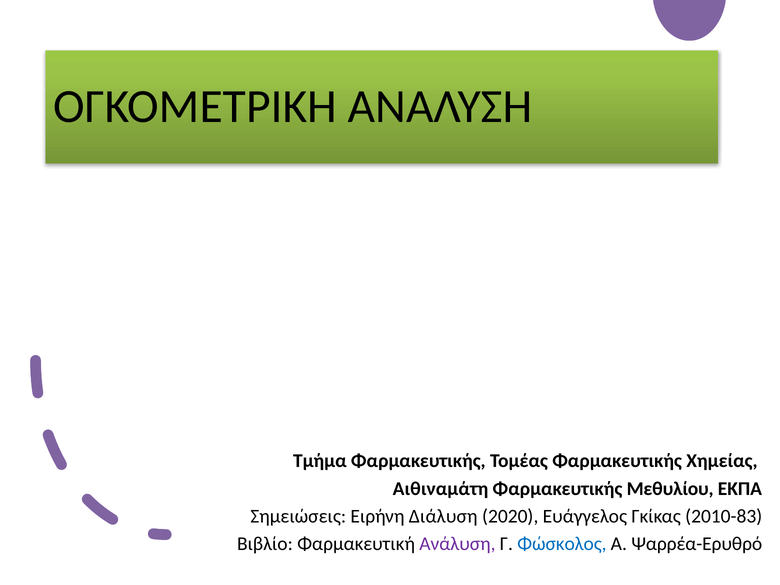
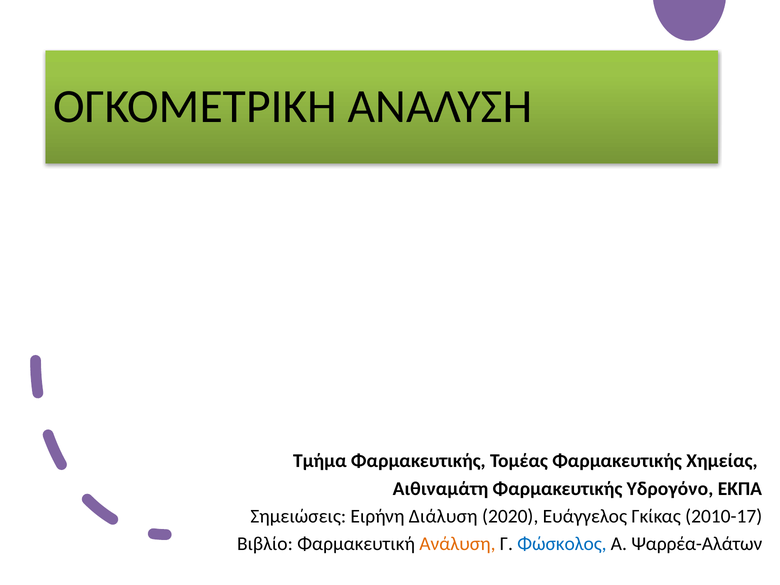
Μεθυλίου: Μεθυλίου -> Υδρογόνο
2010-83: 2010-83 -> 2010-17
Ανάλυση colour: purple -> orange
Ψαρρέα-Ερυθρό: Ψαρρέα-Ερυθρό -> Ψαρρέα-Αλάτων
